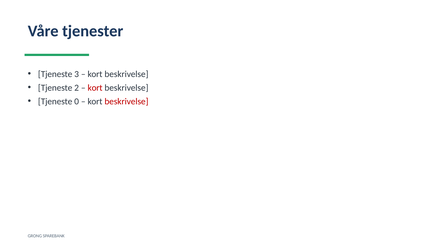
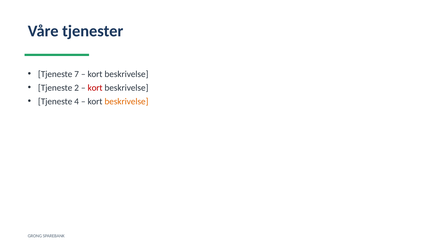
3: 3 -> 7
0: 0 -> 4
beskrivelse at (126, 101) colour: red -> orange
